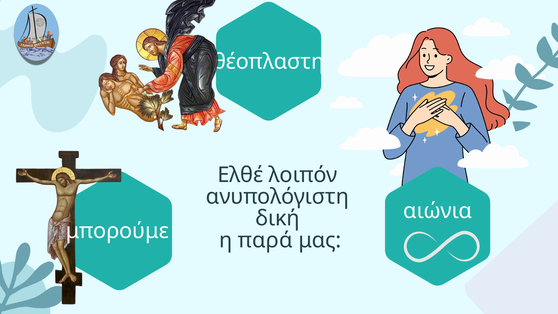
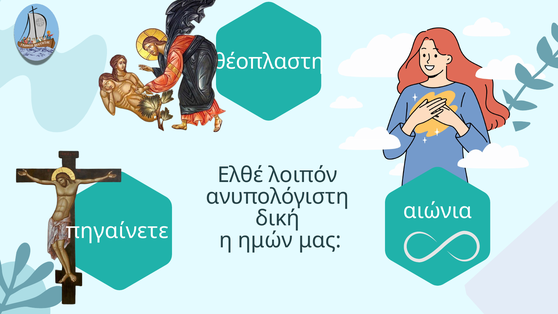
μπορούμε: μπορούμε -> πηγαίνετε
παρά: παρά -> ημών
